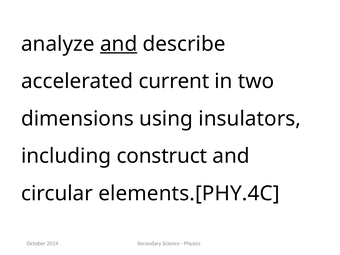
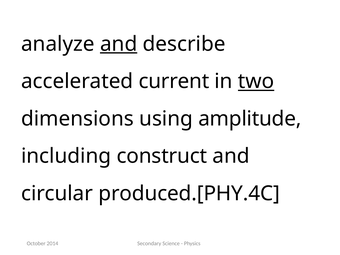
two underline: none -> present
insulators: insulators -> amplitude
elements.[PHY.4C: elements.[PHY.4C -> produced.[PHY.4C
